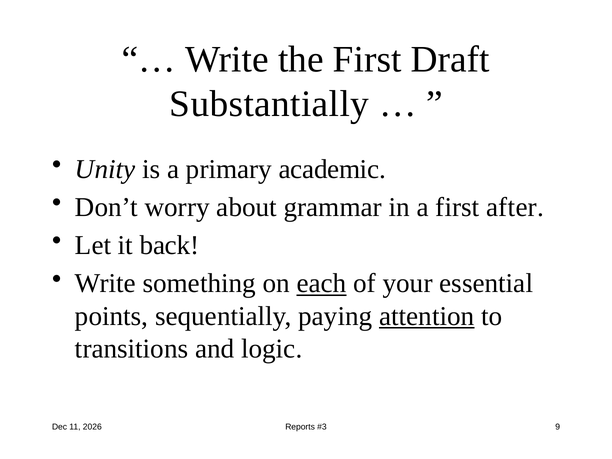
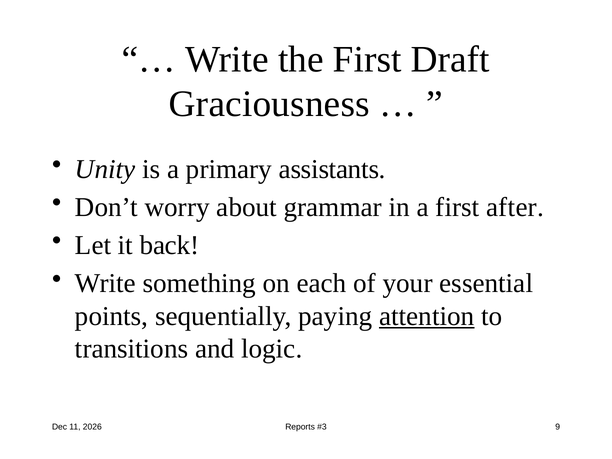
Substantially: Substantially -> Graciousness
academic: academic -> assistants
each underline: present -> none
